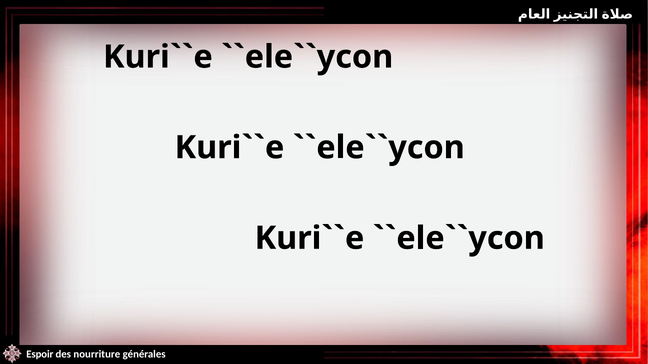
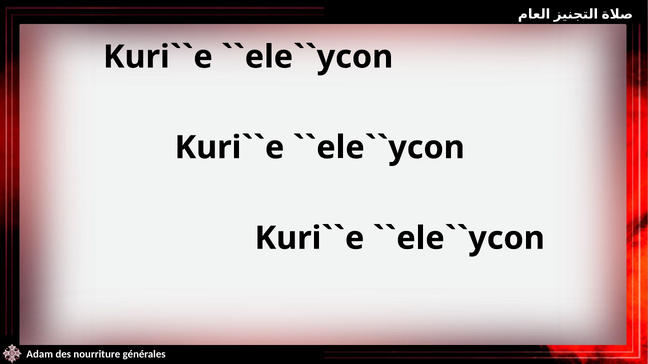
Espoir: Espoir -> Adam
